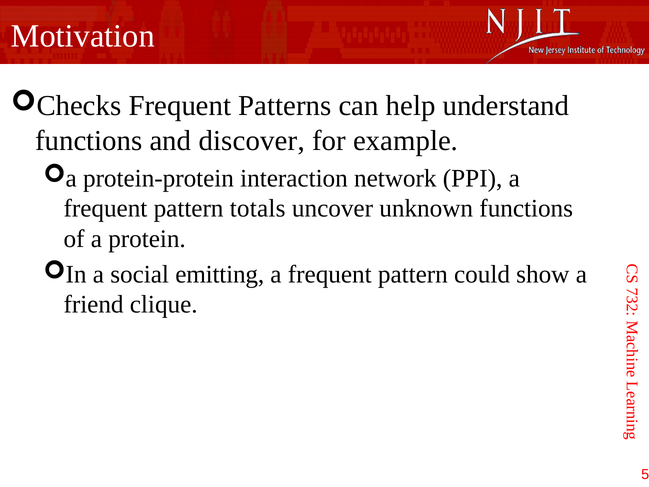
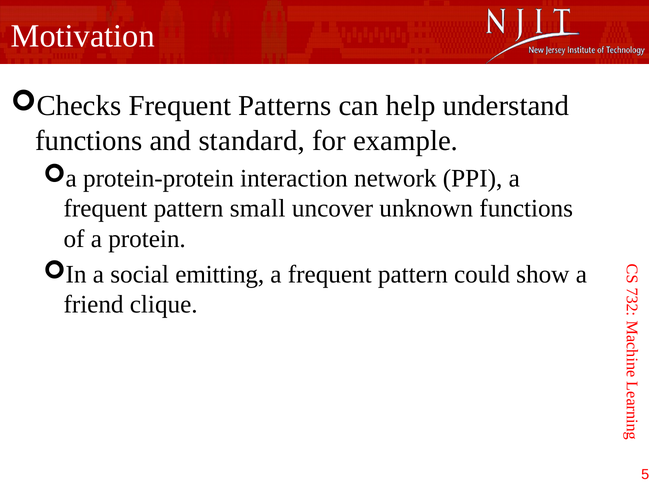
discover: discover -> standard
totals: totals -> small
